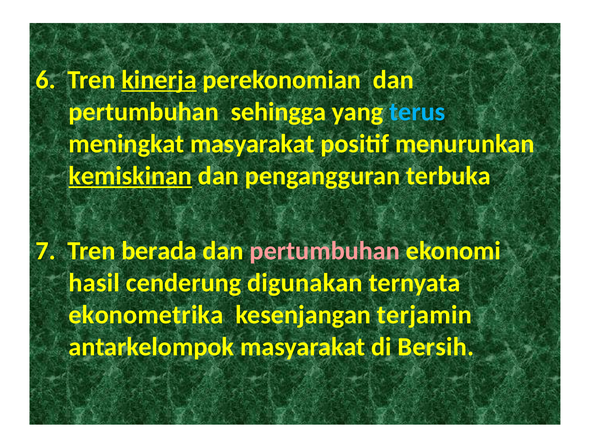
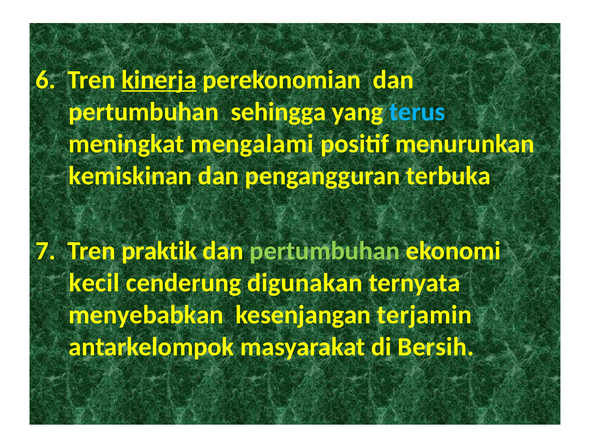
meningkat masyarakat: masyarakat -> mengalami
kemiskinan underline: present -> none
berada: berada -> praktik
pertumbuhan at (325, 250) colour: pink -> light green
hasil: hasil -> kecil
ekonometrika: ekonometrika -> menyebabkan
